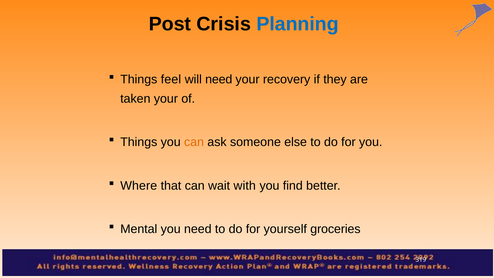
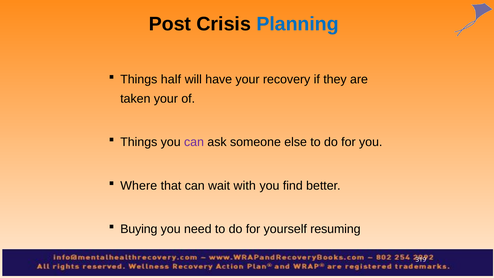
feel: feel -> half
will need: need -> have
can at (194, 142) colour: orange -> purple
Mental: Mental -> Buying
groceries: groceries -> resuming
